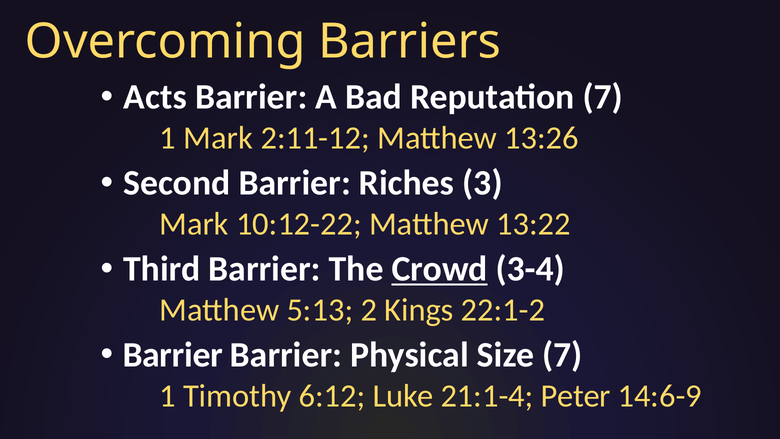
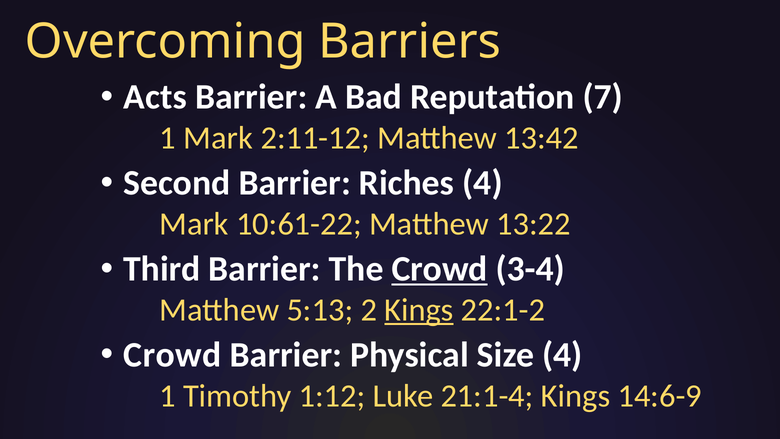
13:26: 13:26 -> 13:42
Riches 3: 3 -> 4
10:12-22: 10:12-22 -> 10:61-22
Kings at (419, 310) underline: none -> present
Barrier at (173, 355): Barrier -> Crowd
Size 7: 7 -> 4
6:12: 6:12 -> 1:12
21:1-4 Peter: Peter -> Kings
